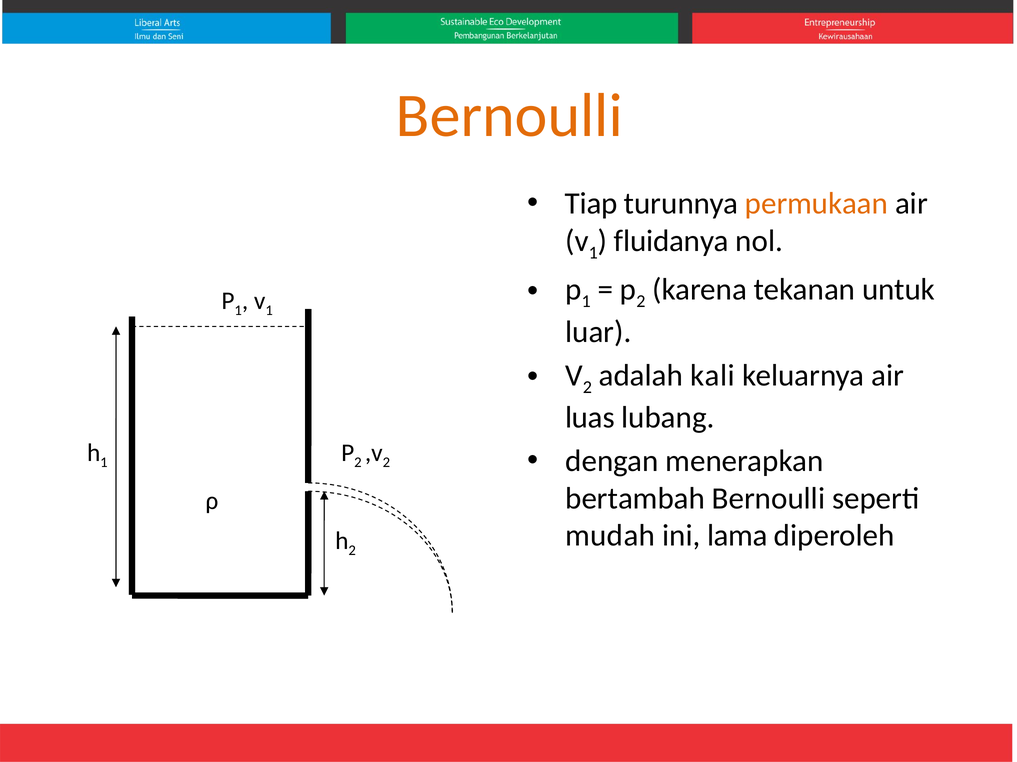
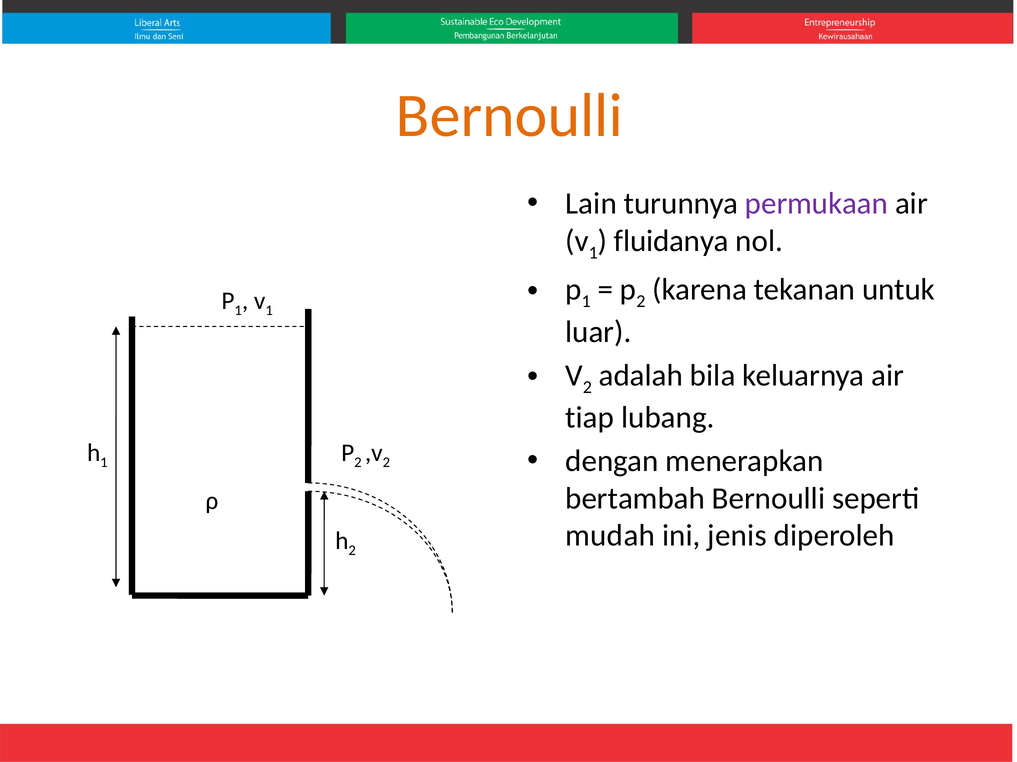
Tiap: Tiap -> Lain
permukaan colour: orange -> purple
kali: kali -> bila
luas: luas -> tiap
lama: lama -> jenis
